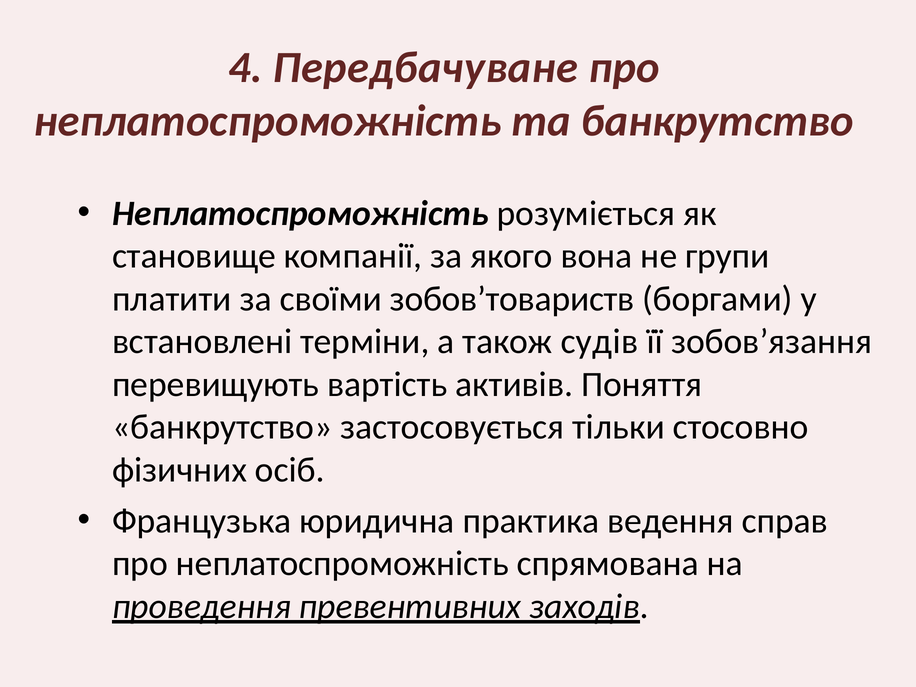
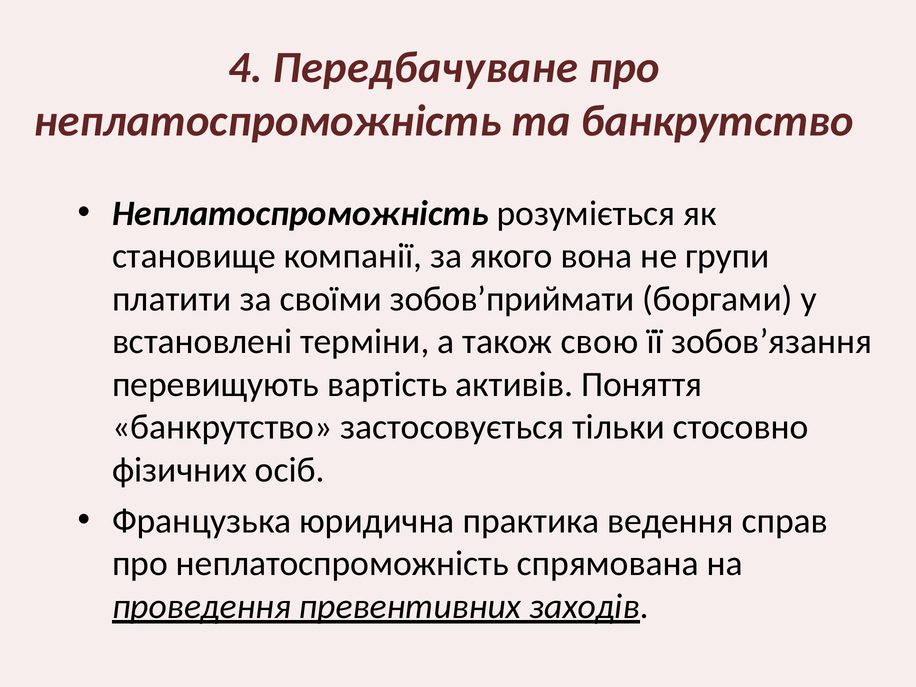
зобов’товариств: зобов’товариств -> зобов’приймати
судів: судів -> свою
